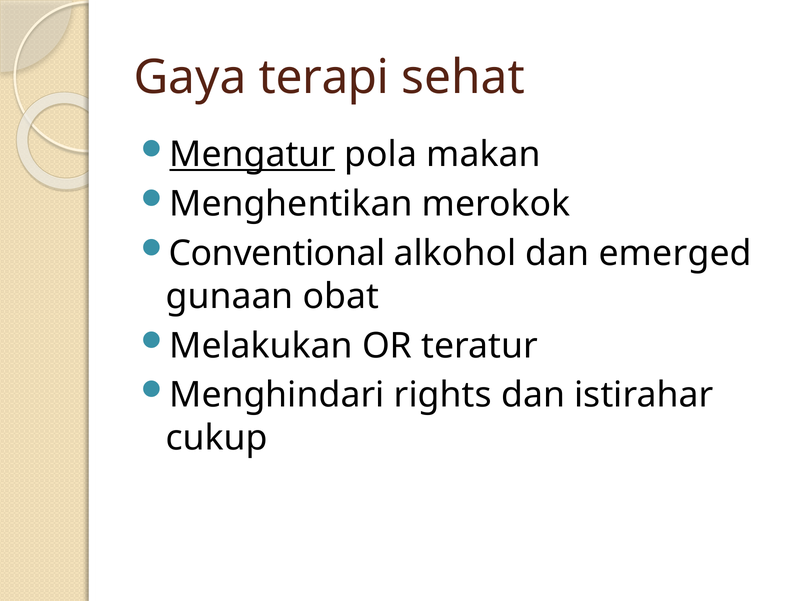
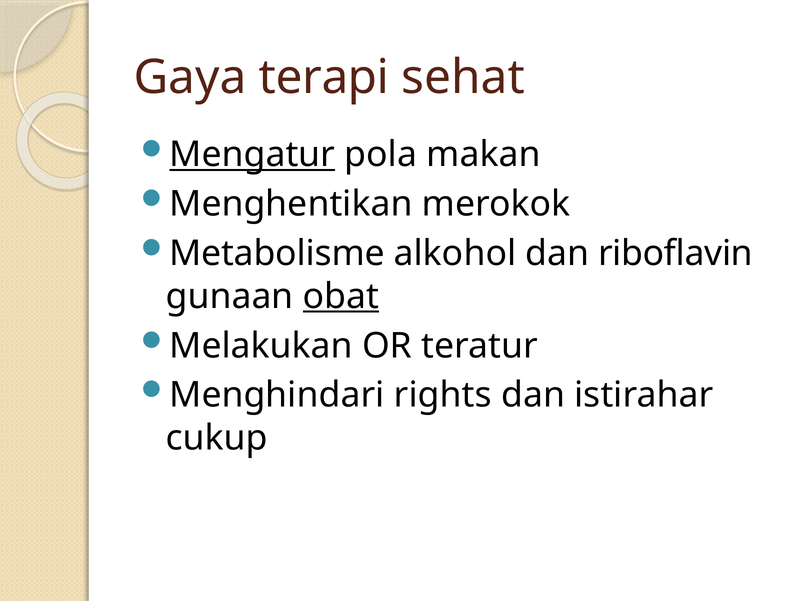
Conventional: Conventional -> Metabolisme
emerged: emerged -> riboflavin
obat underline: none -> present
